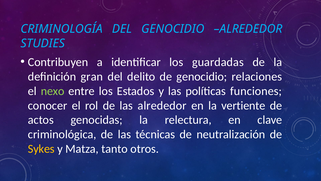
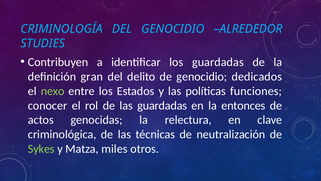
relaciones: relaciones -> dedicados
las alrededor: alrededor -> guardadas
vertiente: vertiente -> entonces
Sykes colour: yellow -> light green
tanto: tanto -> miles
